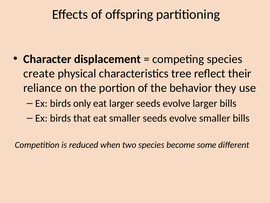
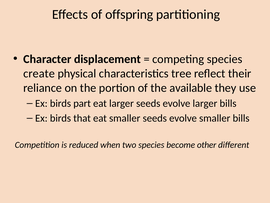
behavior: behavior -> available
only: only -> part
some: some -> other
